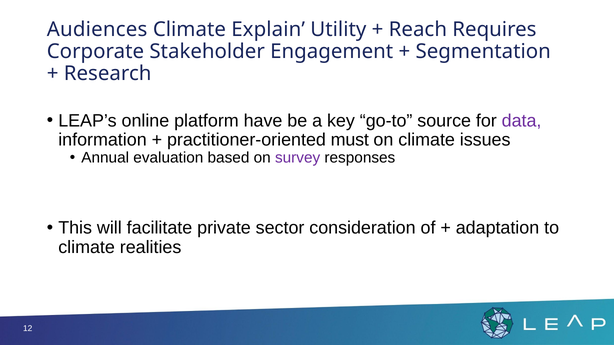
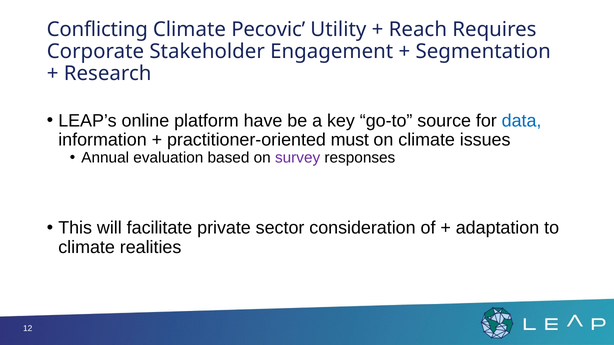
Audiences: Audiences -> Conflicting
Explain: Explain -> Pecovic
data colour: purple -> blue
